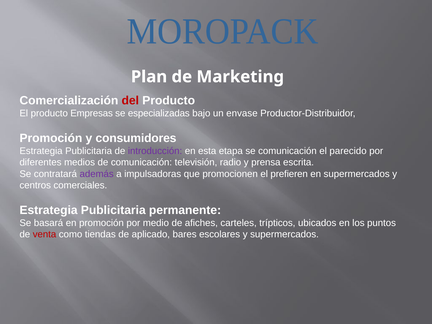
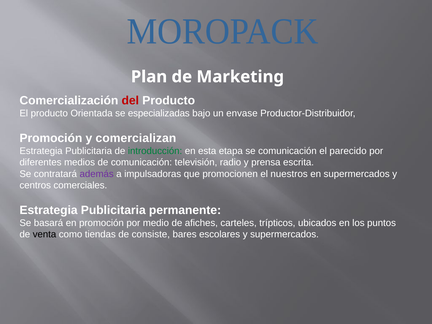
Empresas: Empresas -> Orientada
consumidores: consumidores -> comercializan
introducción colour: purple -> green
prefieren: prefieren -> nuestros
venta colour: red -> black
aplicado: aplicado -> consiste
